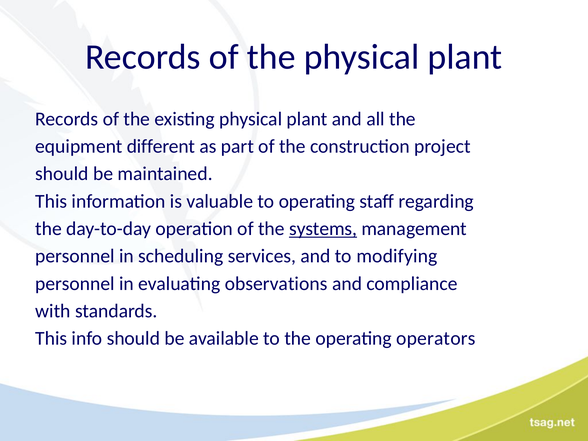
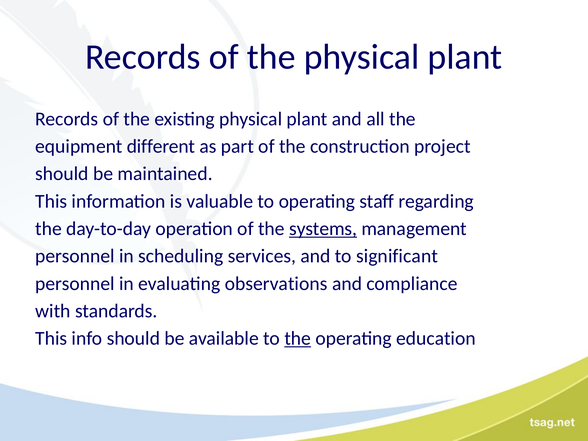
modifying: modifying -> significant
the at (298, 338) underline: none -> present
operators: operators -> education
